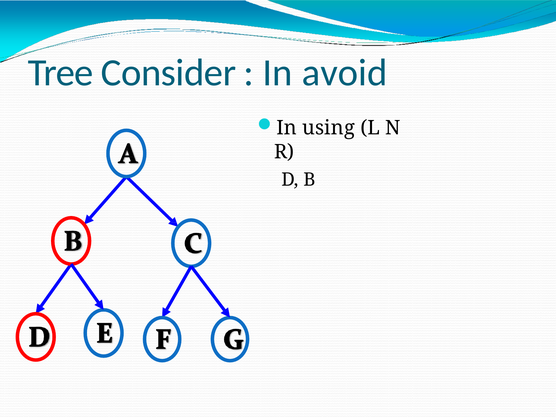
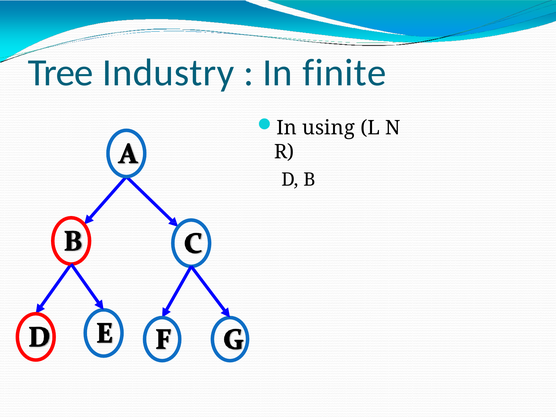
Consider: Consider -> Industry
avoid: avoid -> finite
